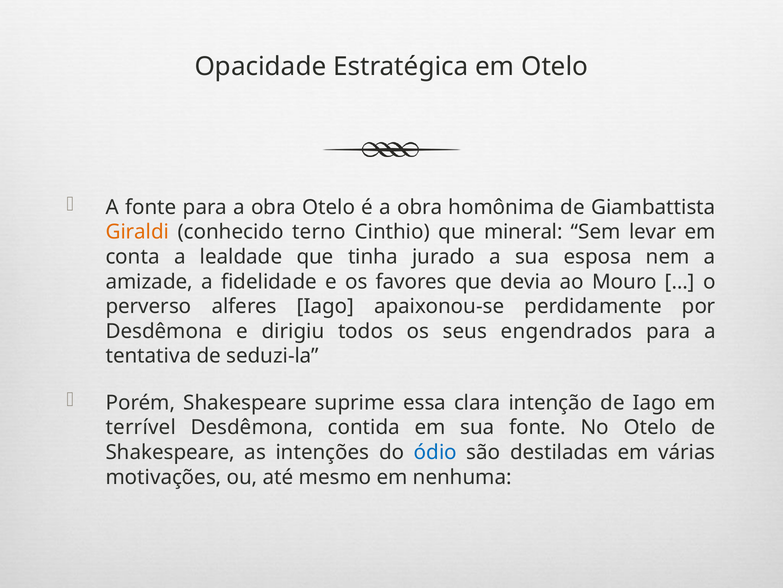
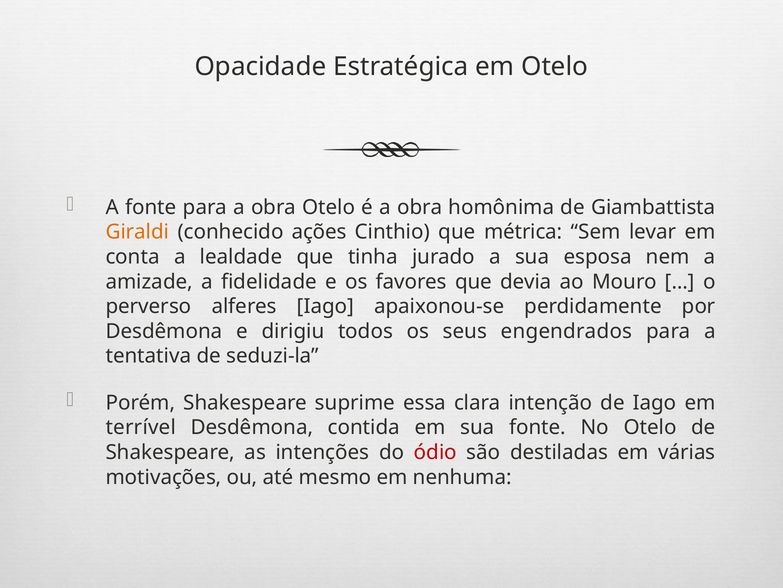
terno: terno -> ações
mineral: mineral -> métrica
ódio colour: blue -> red
